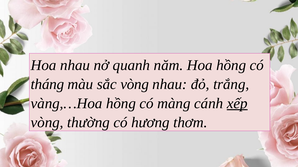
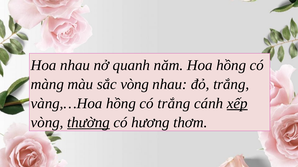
tháng: tháng -> màng
có màng: màng -> trắng
thường underline: none -> present
